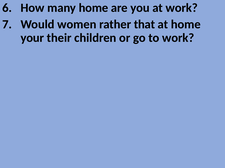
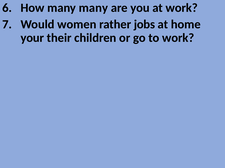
many home: home -> many
that: that -> jobs
